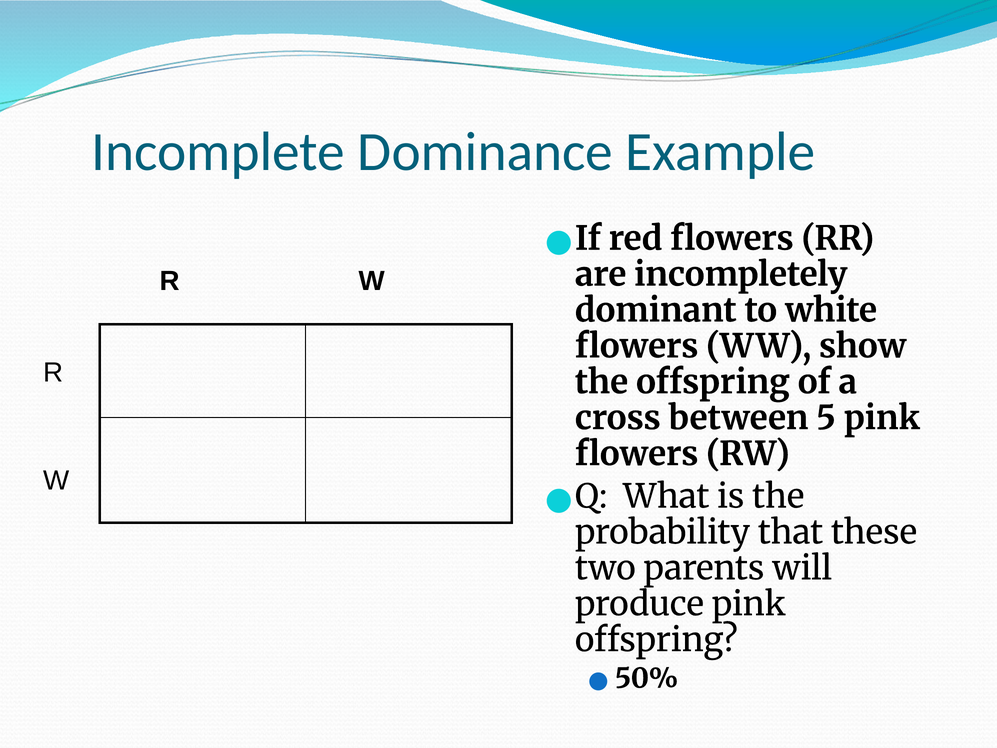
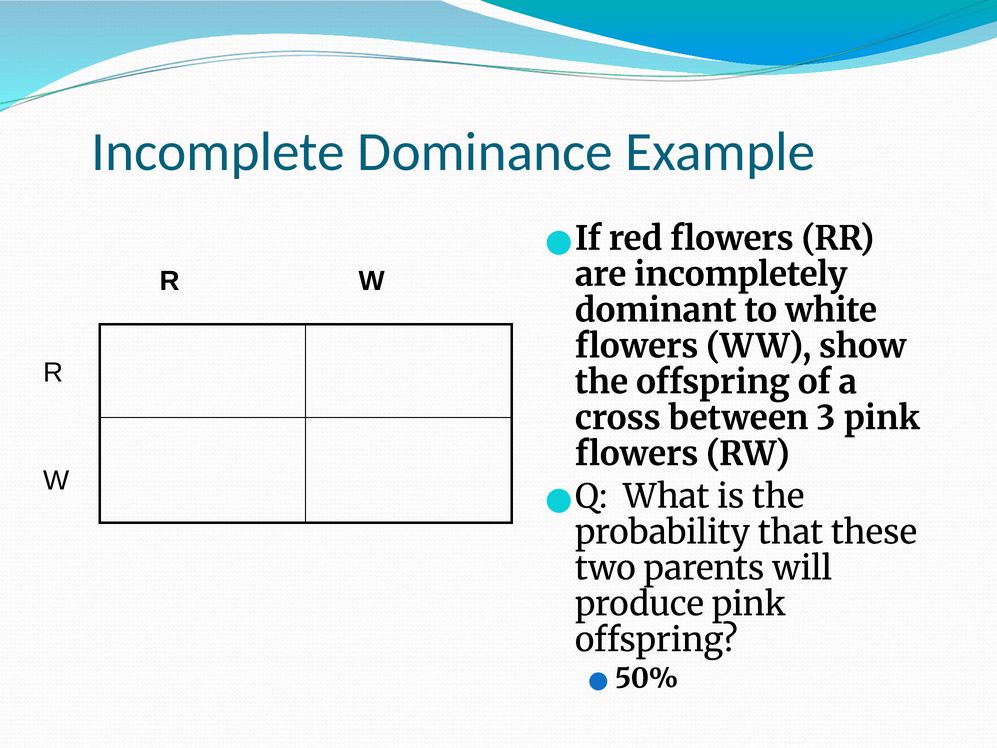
5: 5 -> 3
